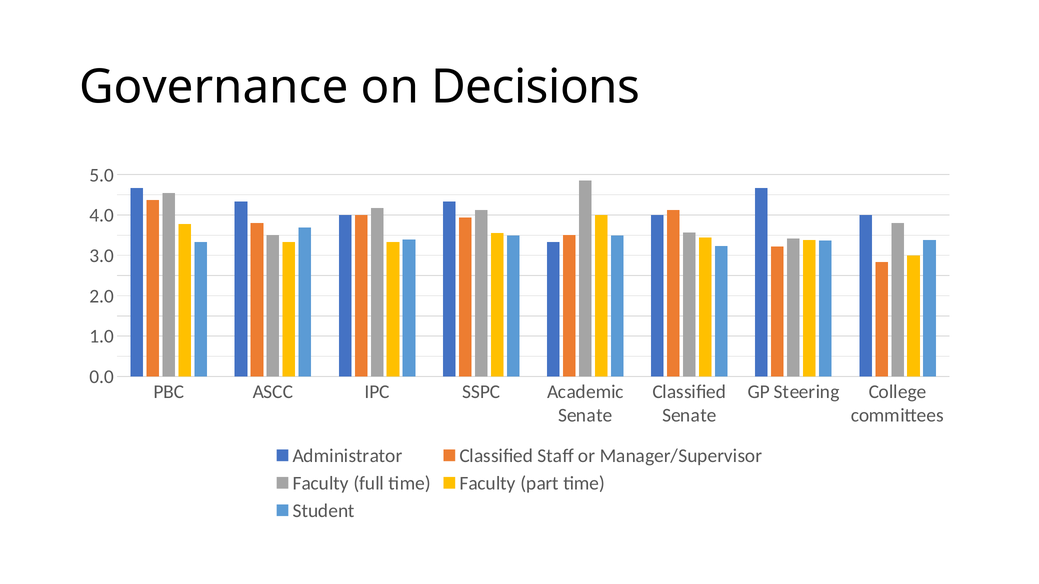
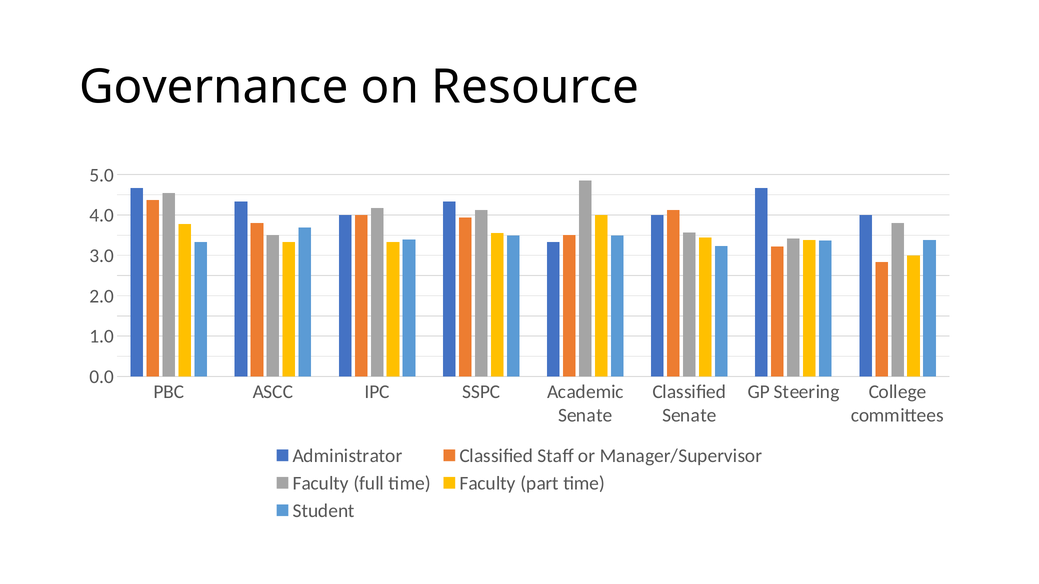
Decisions: Decisions -> Resource
